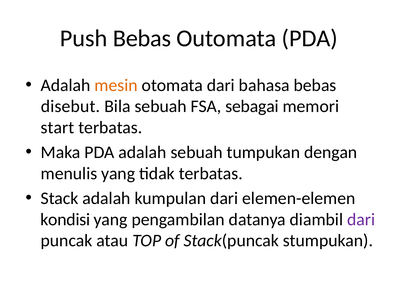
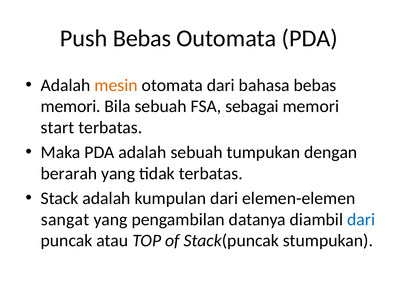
disebut at (70, 107): disebut -> memori
menulis: menulis -> berarah
kondisi: kondisi -> sangat
dari at (361, 220) colour: purple -> blue
